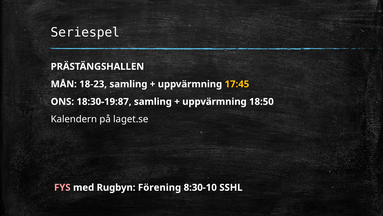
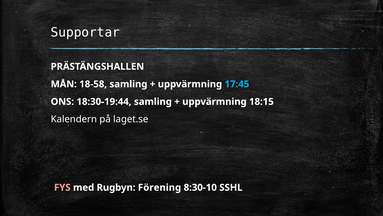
Seriespel: Seriespel -> Supportar
18-23: 18-23 -> 18-58
17:45 colour: yellow -> light blue
18:30-19:87: 18:30-19:87 -> 18:30-19:44
18:50: 18:50 -> 18:15
